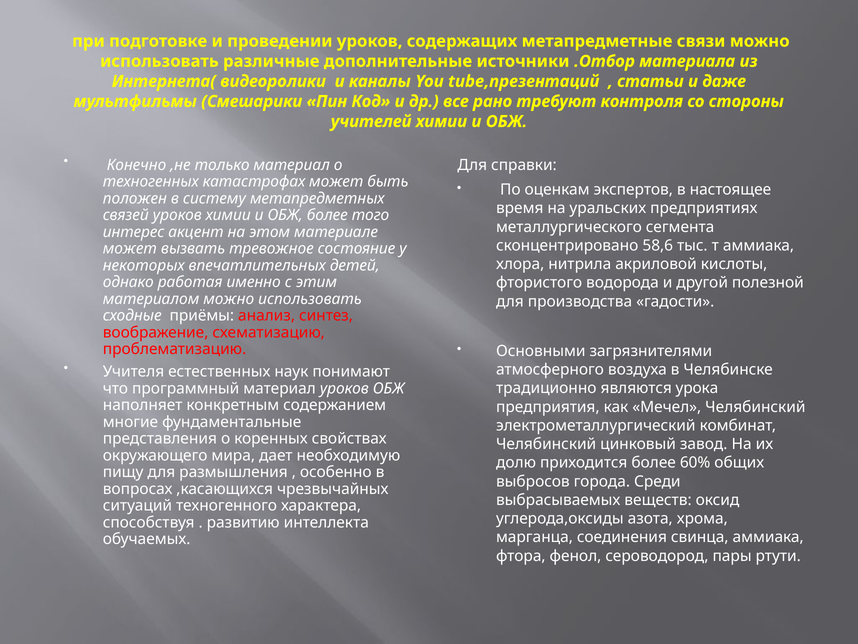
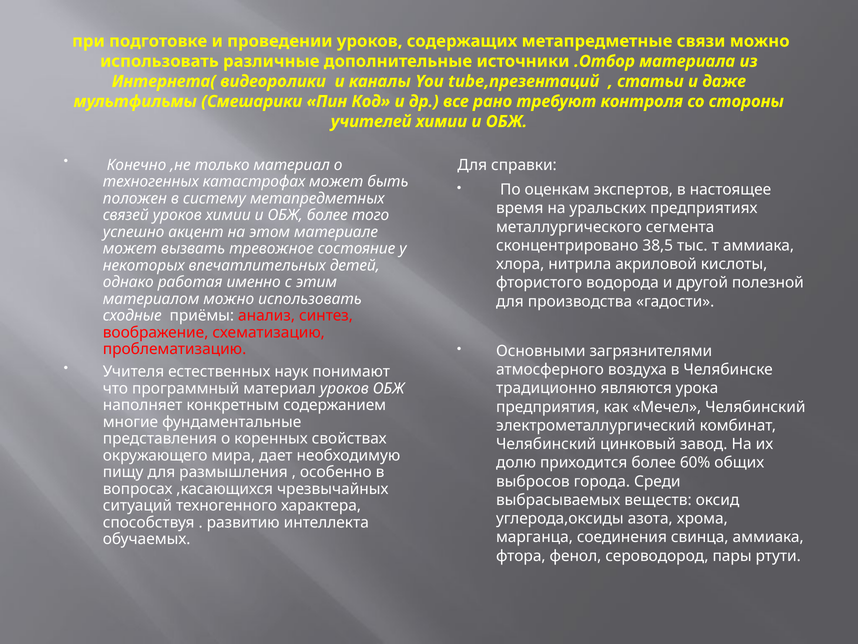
интерес: интерес -> успешно
58,6: 58,6 -> 38,5
